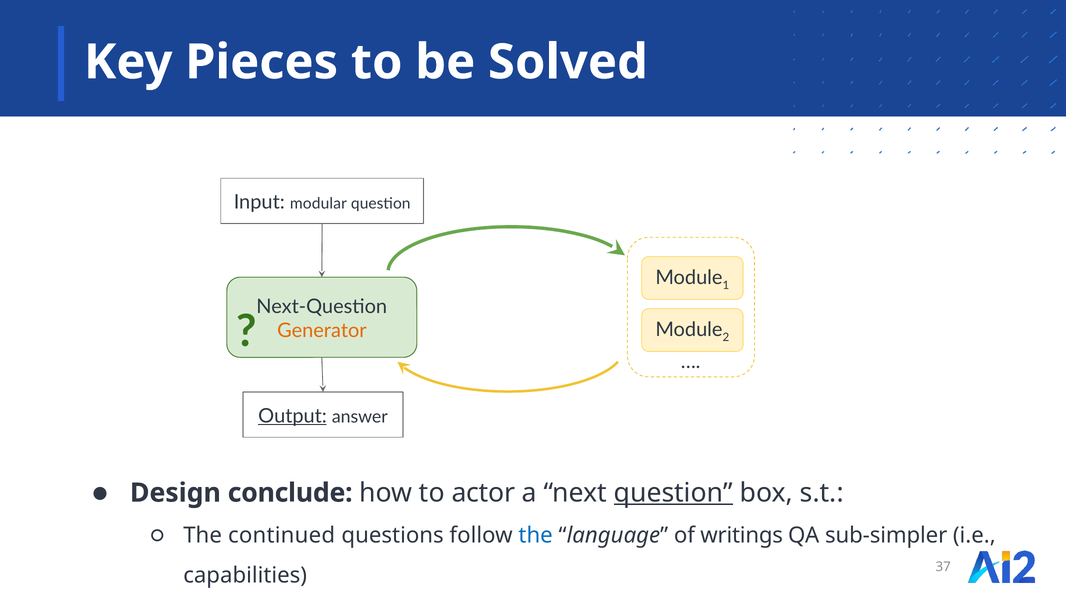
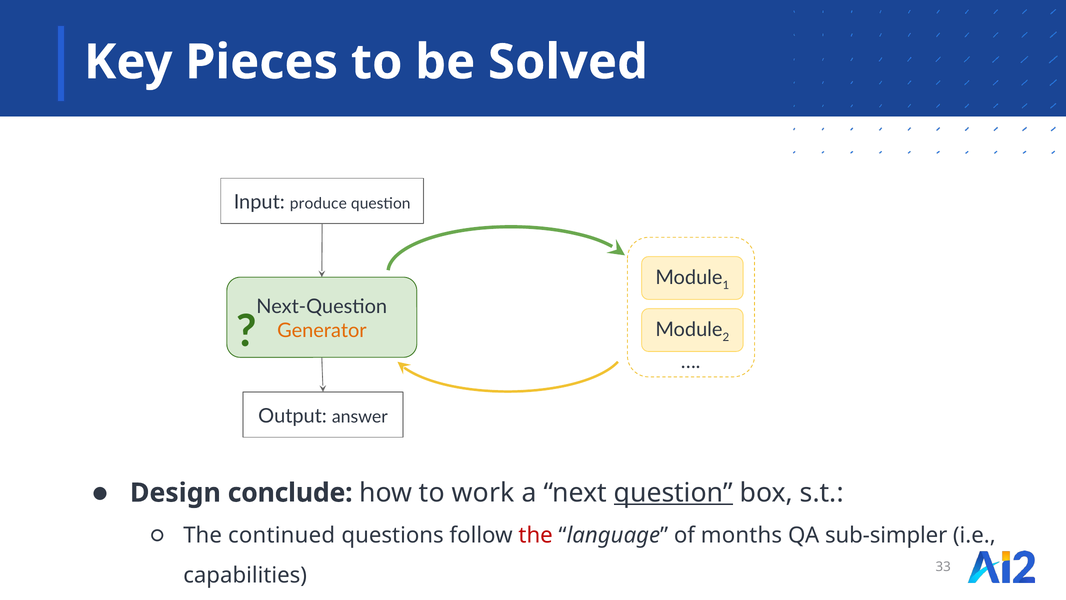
modular: modular -> produce
Output underline: present -> none
actor: actor -> work
the at (536, 535) colour: blue -> red
writings: writings -> months
37: 37 -> 33
